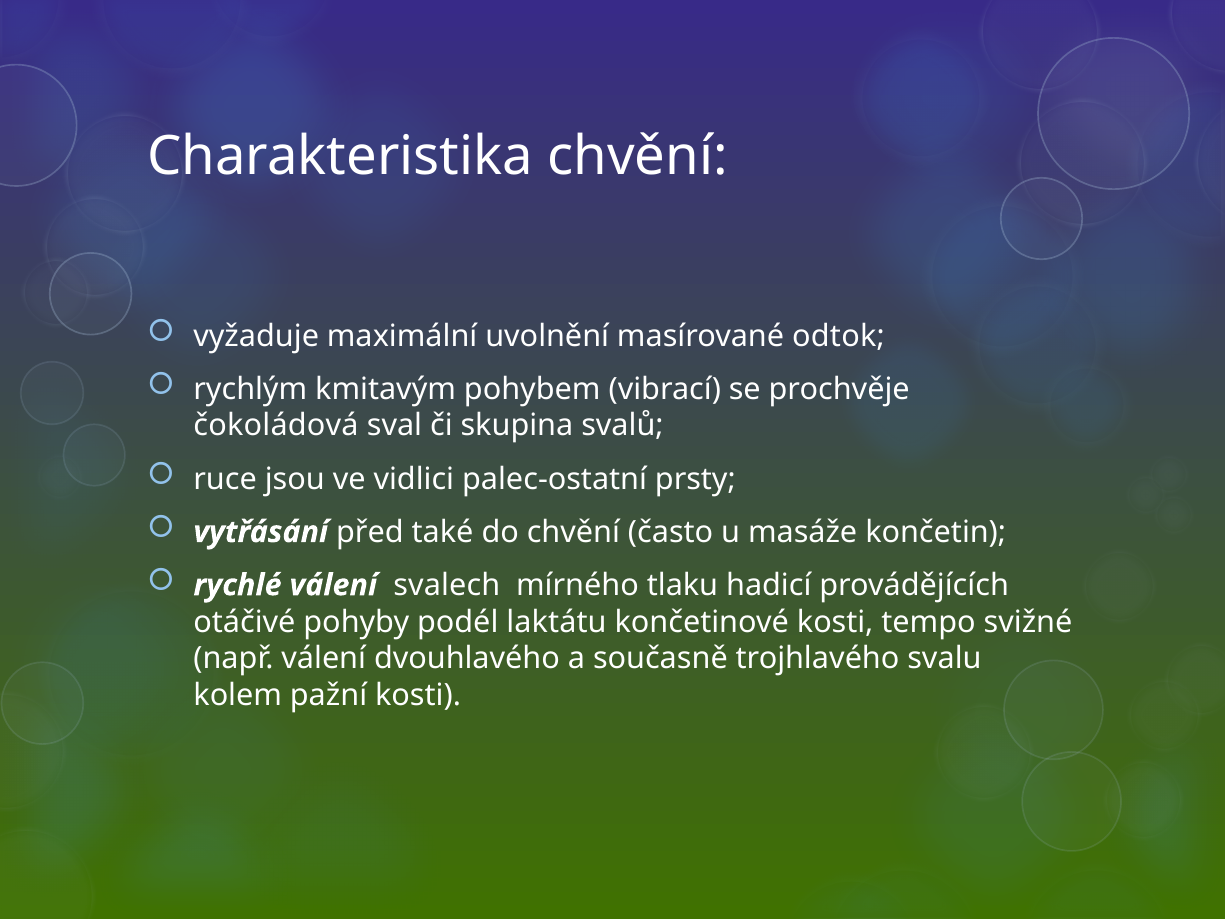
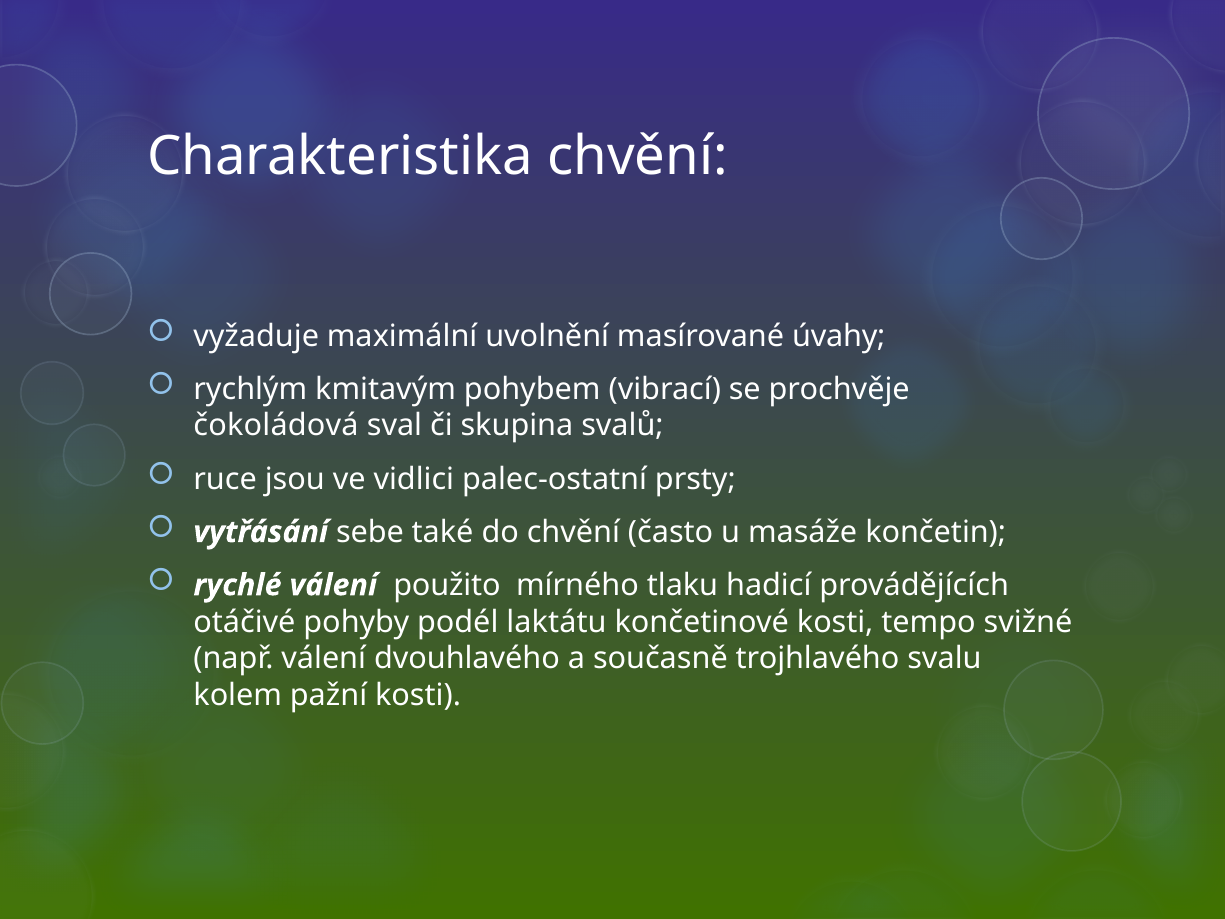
odtok: odtok -> úvahy
před: před -> sebe
svalech: svalech -> použito
